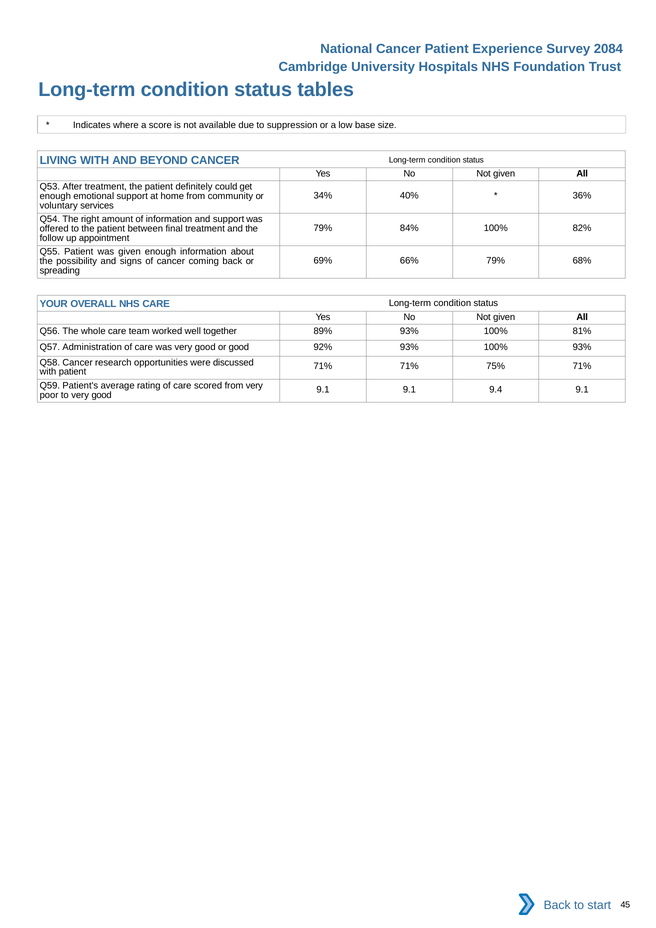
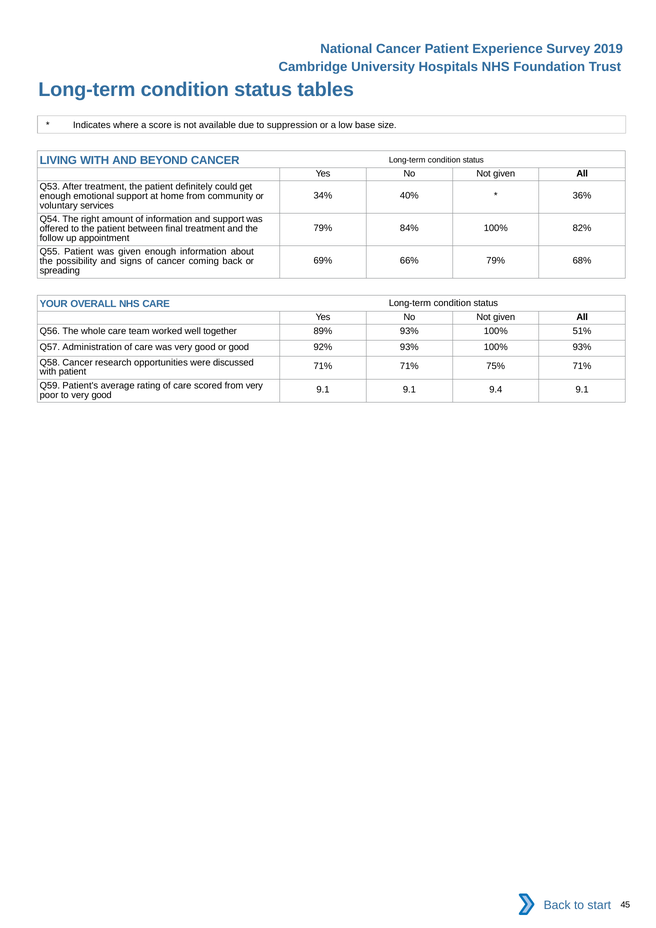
2084: 2084 -> 2019
81%: 81% -> 51%
